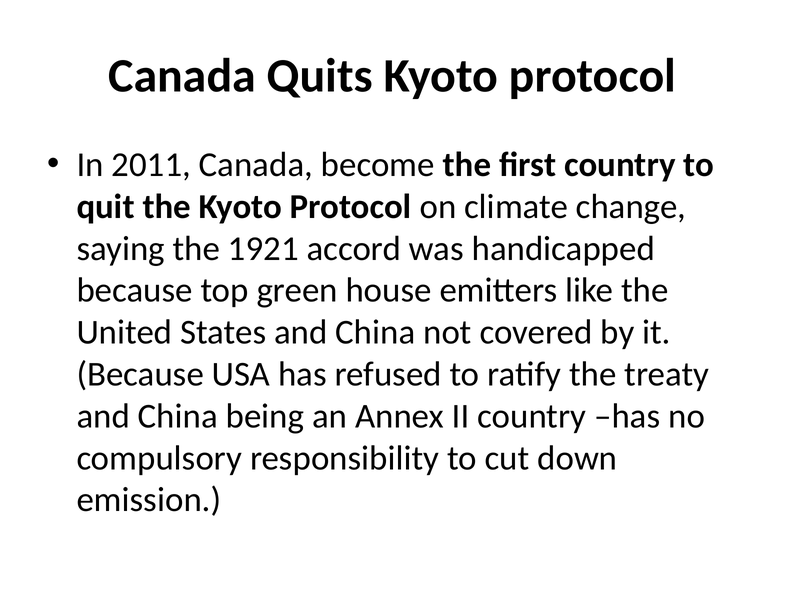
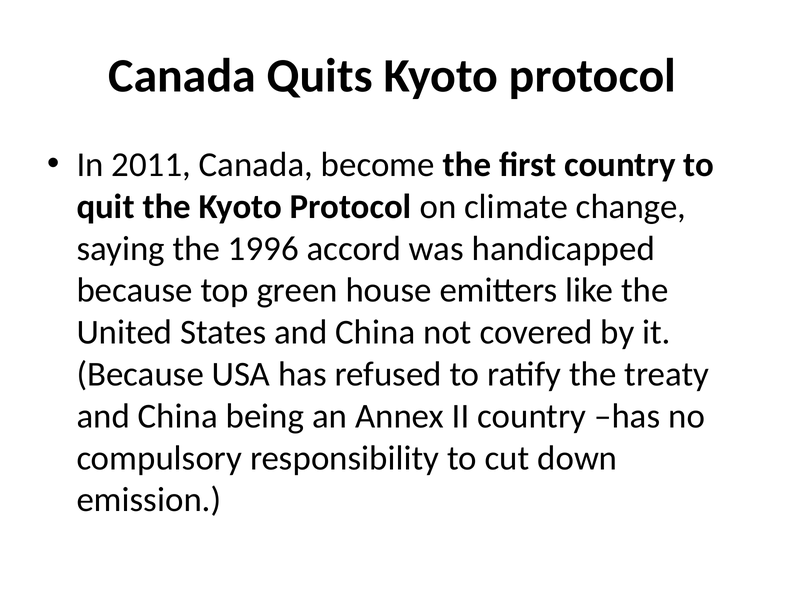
1921: 1921 -> 1996
